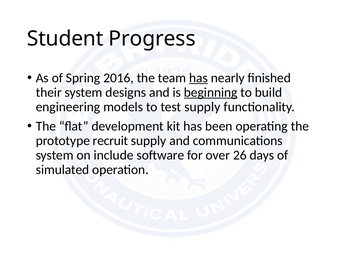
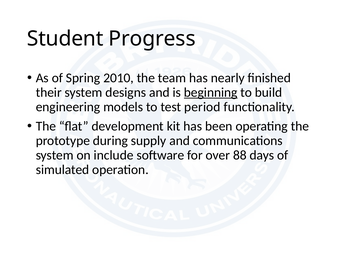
2016: 2016 -> 2010
has at (198, 78) underline: present -> none
test supply: supply -> period
recruit: recruit -> during
26: 26 -> 88
